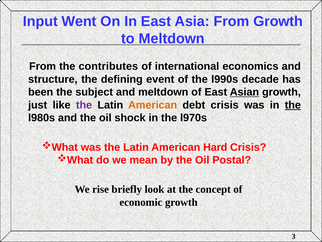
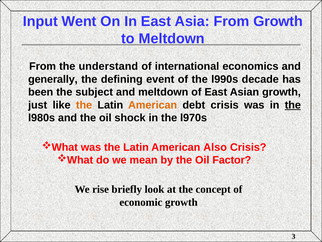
contributes: contributes -> understand
structure: structure -> generally
Asian underline: present -> none
the at (84, 105) colour: purple -> orange
Hard: Hard -> Also
Postal: Postal -> Factor
